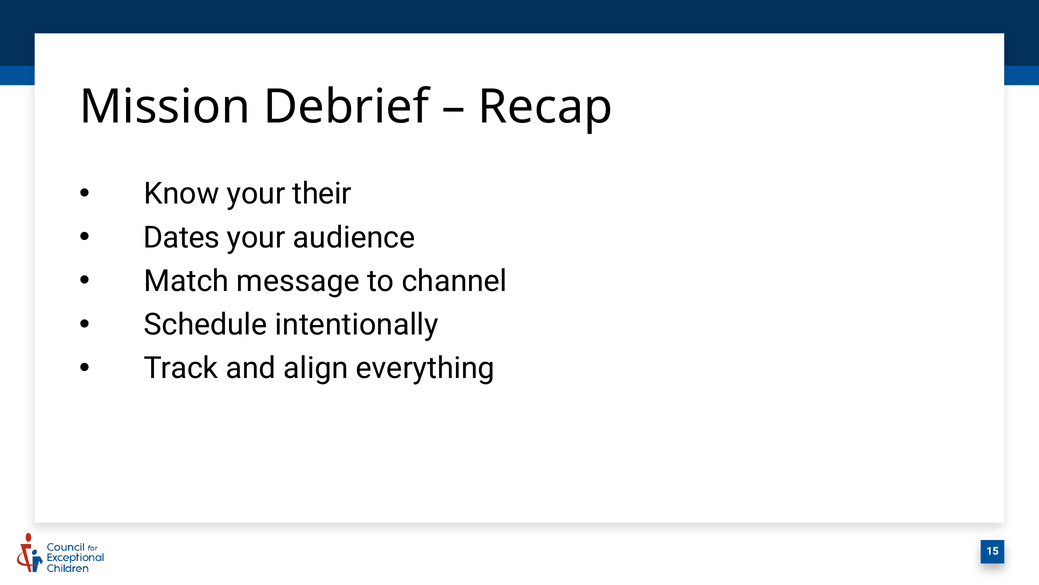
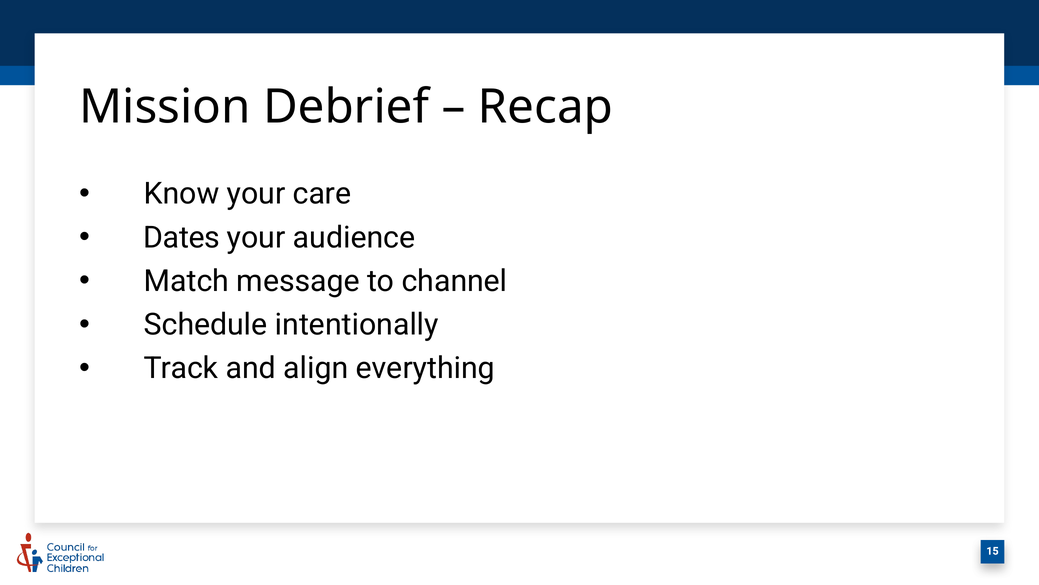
their: their -> care
